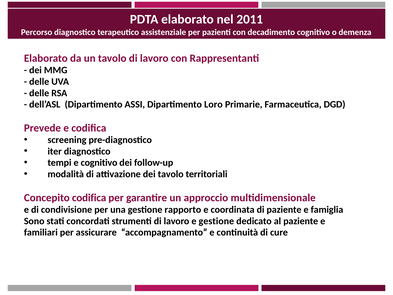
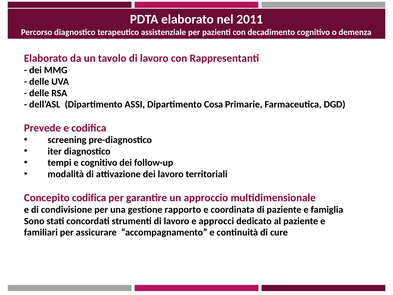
Loro: Loro -> Cosa
dei tavolo: tavolo -> lavoro
e gestione: gestione -> approcci
